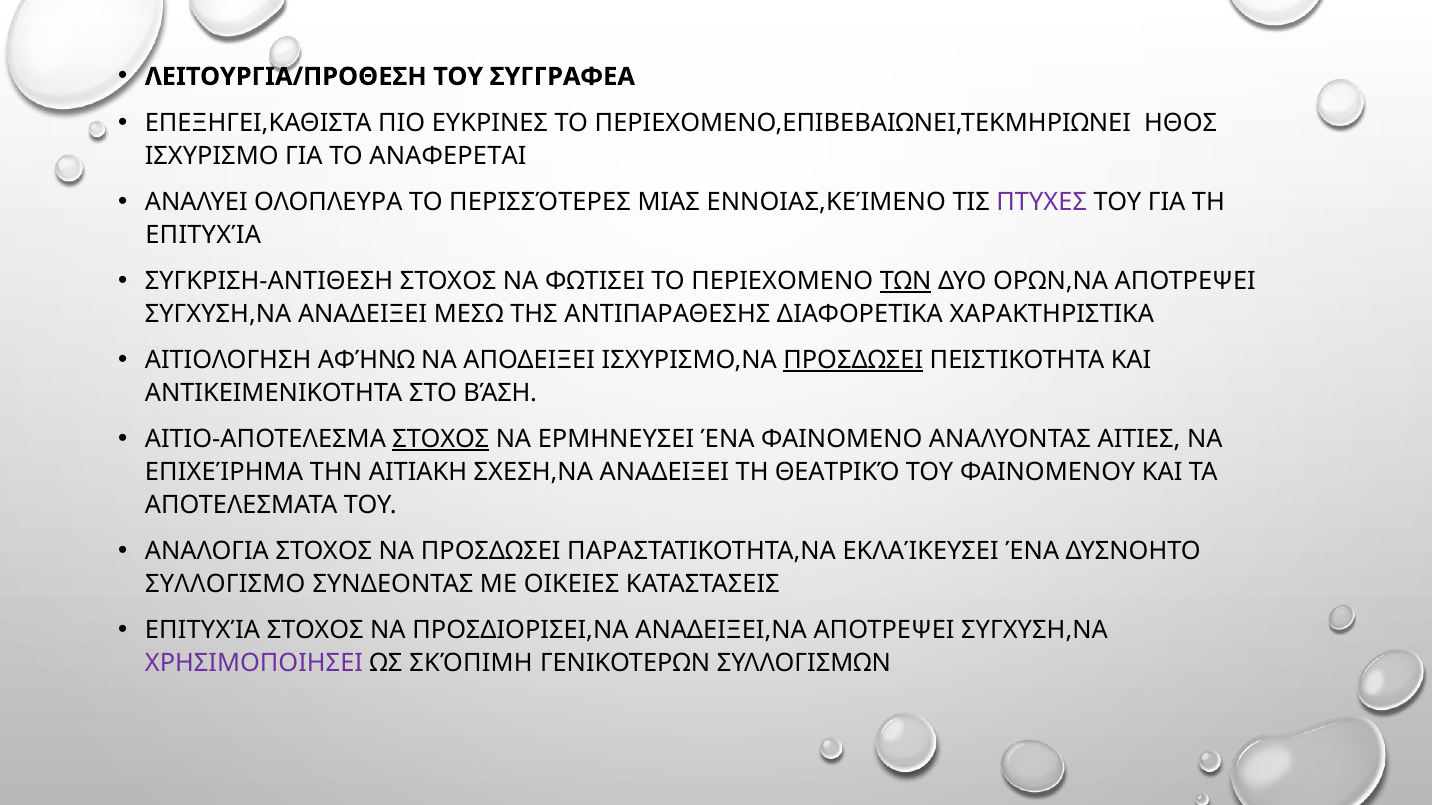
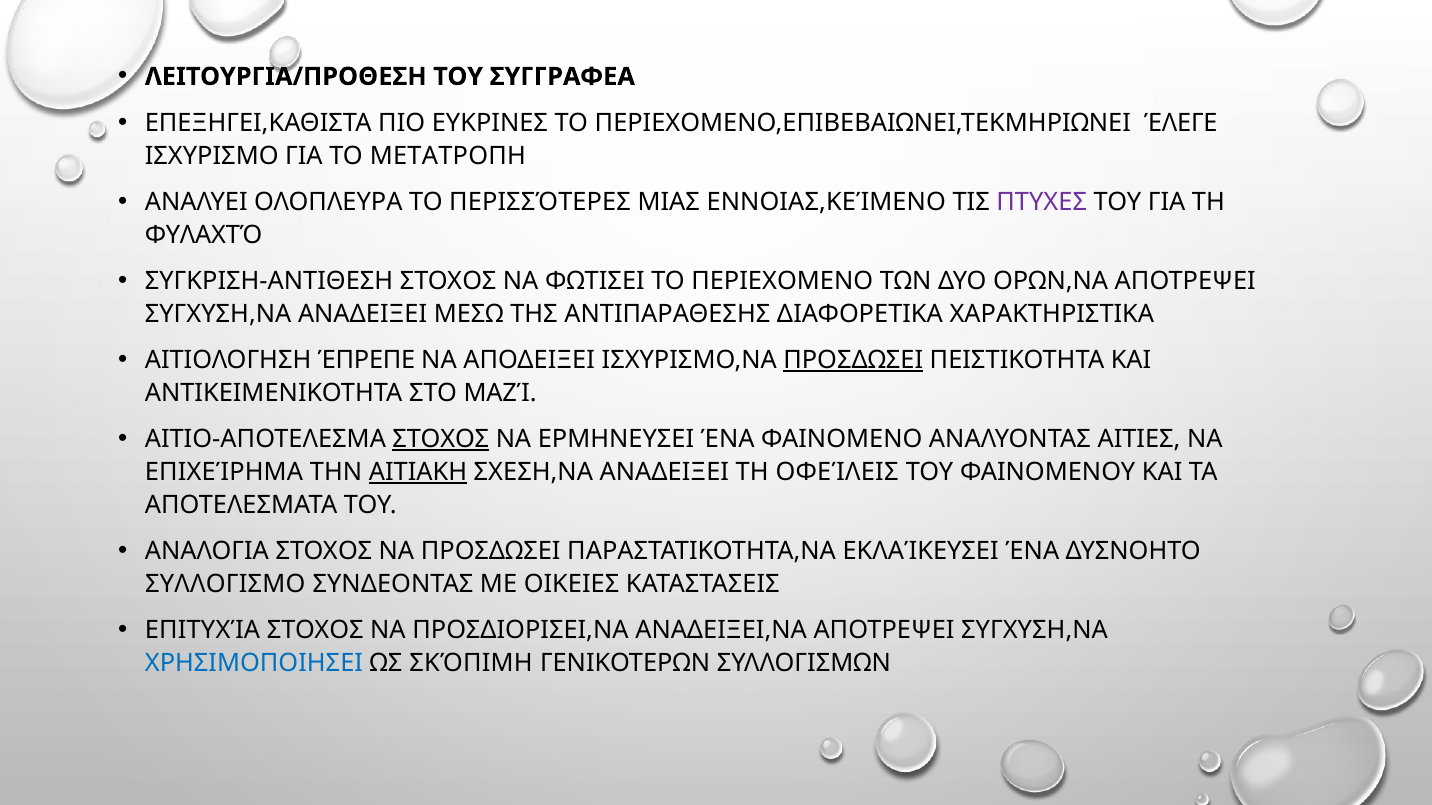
ΗΘΟΣ: ΗΘΟΣ -> ΈΛΕΓΕ
ΑΝΑΦΕΡΕΤΑΙ: ΑΝΑΦΕΡΕΤΑΙ -> ΜΕΤΑΤΡΟΠΗ
ΕΠΙΤΥΧΊΑ at (203, 235): ΕΠΙΤΥΧΊΑ -> ΦΥΛΑΧΤΌ
ΤΩΝ underline: present -> none
ΑΦΉΝΩ: ΑΦΉΝΩ -> ΈΠΡΕΠΕ
ΒΆΣΗ: ΒΆΣΗ -> ΜΑΖΊ
ΑΙΤΙΑΚΗ underline: none -> present
ΘΕΑΤΡΙΚΌ: ΘΕΑΤΡΙΚΌ -> ΟΦΕΊΛΕΙΣ
ΧΡΗΣΙΜΟΠΟΙΗΣΕΙ colour: purple -> blue
